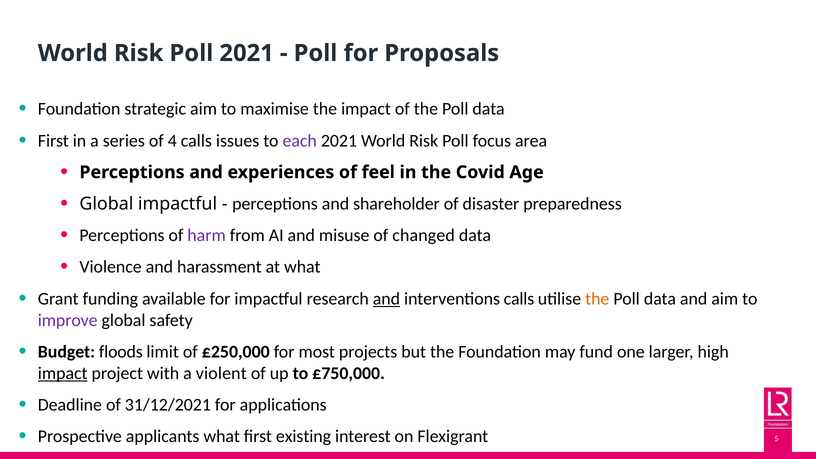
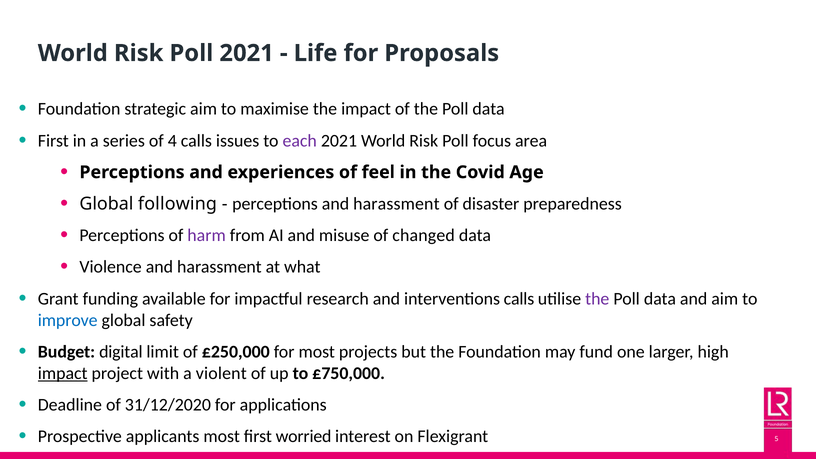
Poll at (316, 53): Poll -> Life
Global impactful: impactful -> following
perceptions and shareholder: shareholder -> harassment
and at (386, 299) underline: present -> none
the at (597, 299) colour: orange -> purple
improve colour: purple -> blue
floods: floods -> digital
31/12/2021: 31/12/2021 -> 31/12/2020
applicants what: what -> most
existing: existing -> worried
